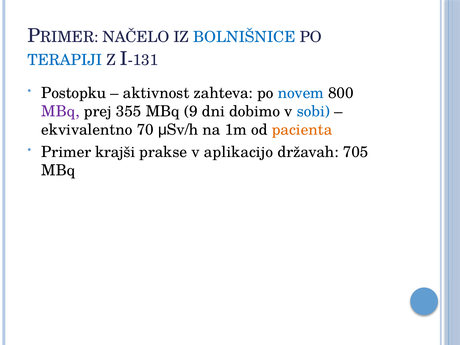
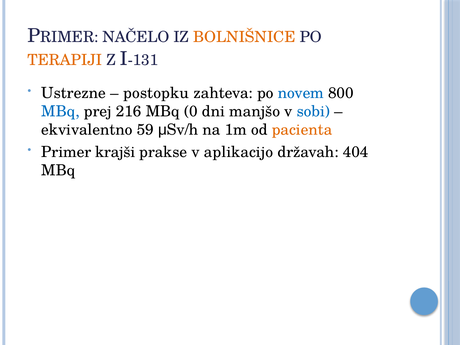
BOLNIŠNICE colour: blue -> orange
TERAPIJI colour: blue -> orange
Postopku: Postopku -> Ustrezne
aktivnost: aktivnost -> postopku
MBq at (60, 111) colour: purple -> blue
355: 355 -> 216
9: 9 -> 0
dobimo: dobimo -> manjšo
70: 70 -> 59
705: 705 -> 404
